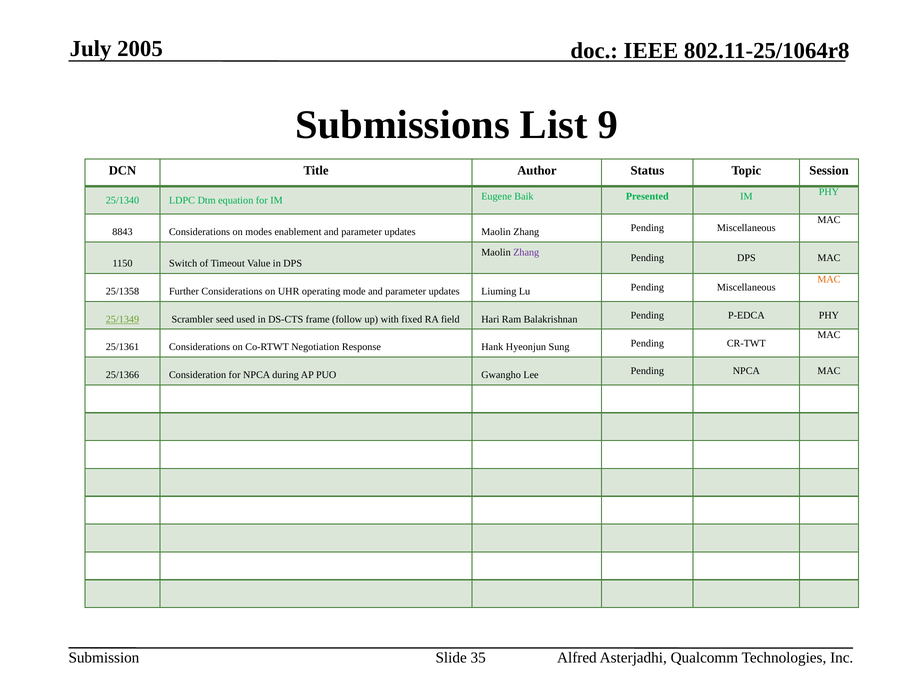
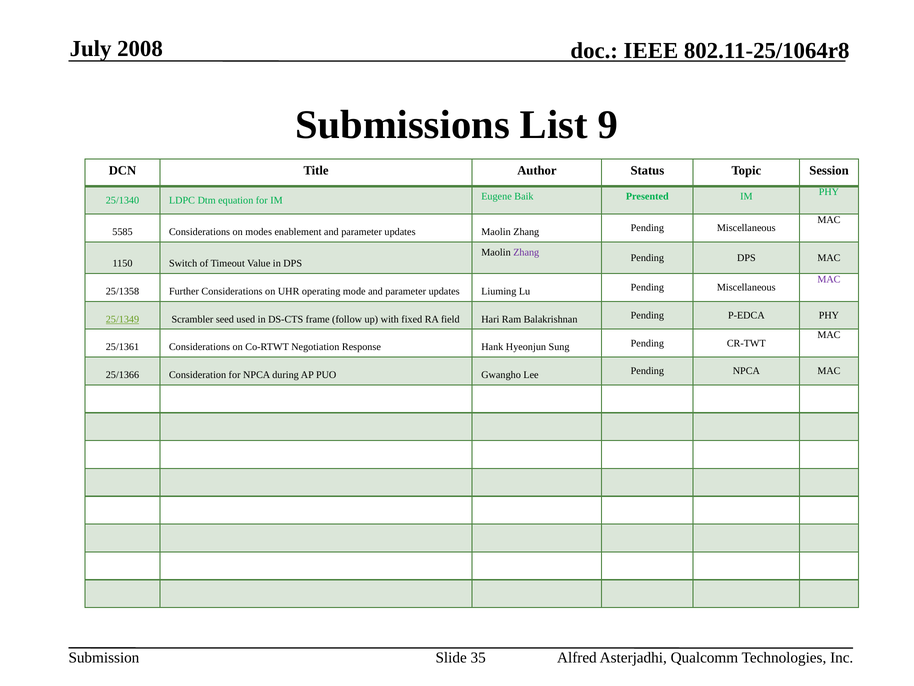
2005: 2005 -> 2008
8843: 8843 -> 5585
MAC at (829, 279) colour: orange -> purple
